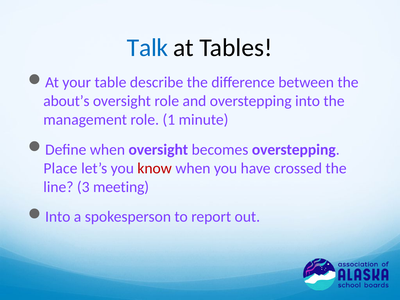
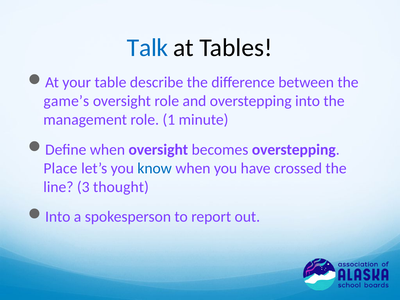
about’s: about’s -> game’s
know colour: red -> blue
meeting: meeting -> thought
